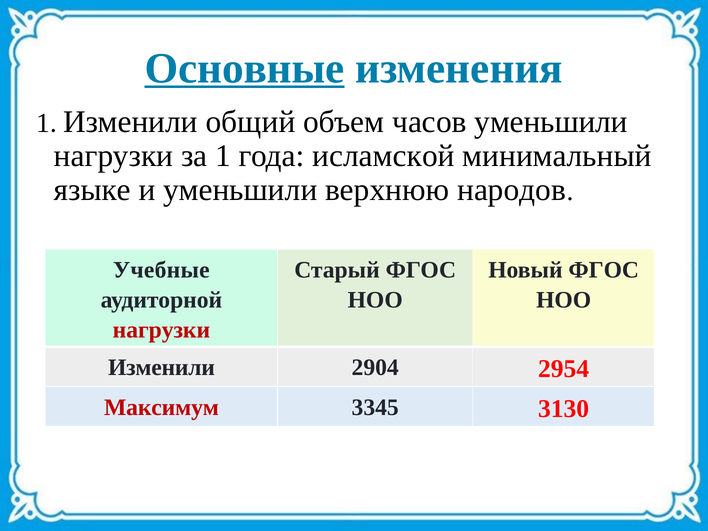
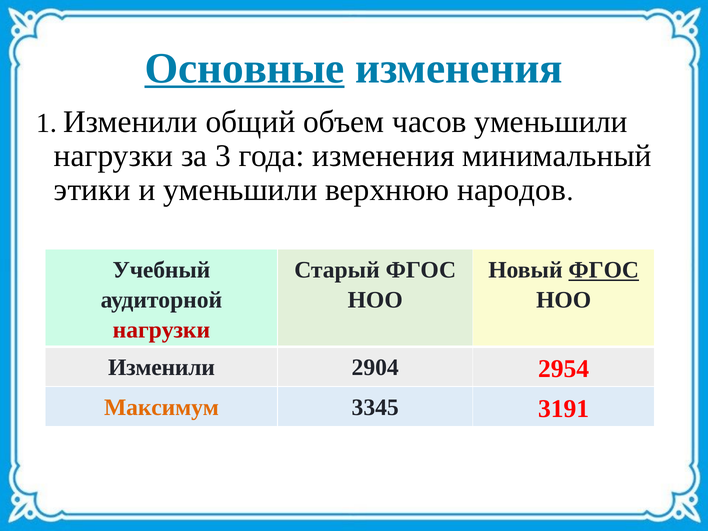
за 1: 1 -> 3
года исламской: исламской -> изменения
языке: языке -> этики
Учебные: Учебные -> Учебный
ФГОС at (604, 270) underline: none -> present
Максимум colour: red -> orange
3130: 3130 -> 3191
